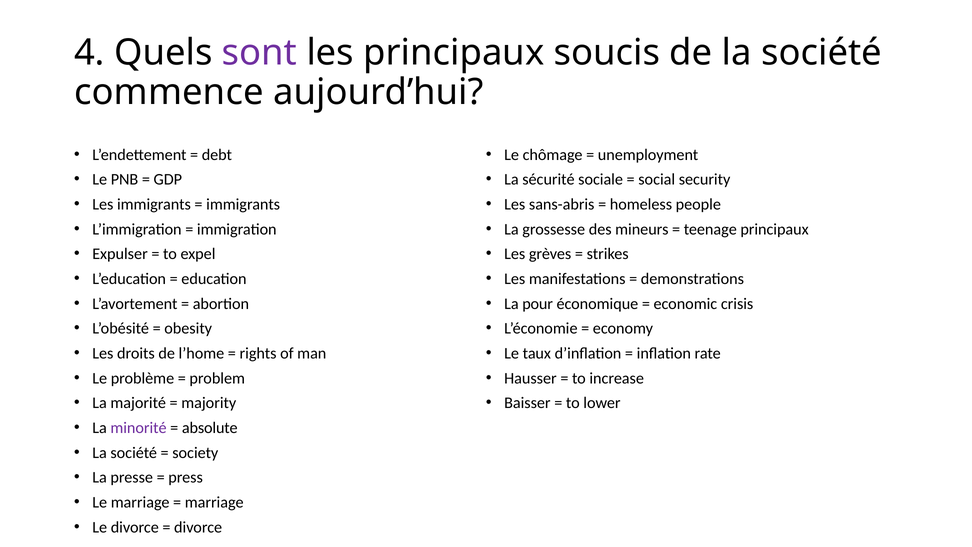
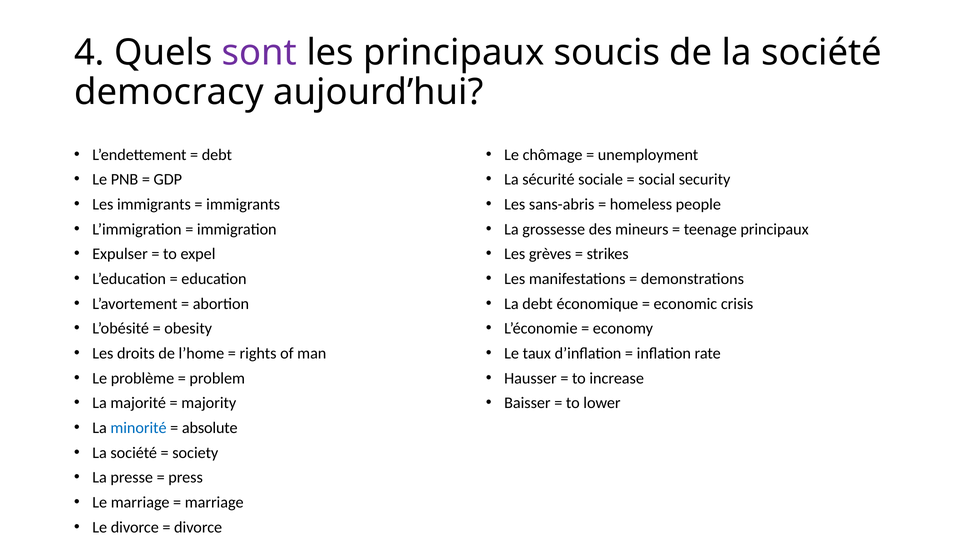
commence: commence -> democracy
La pour: pour -> debt
minorité colour: purple -> blue
